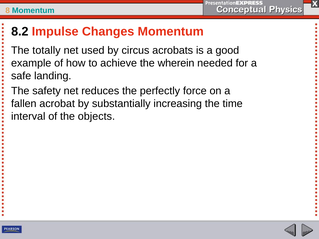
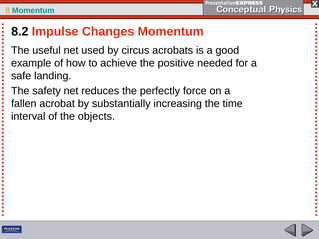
totally: totally -> useful
wherein: wherein -> positive
